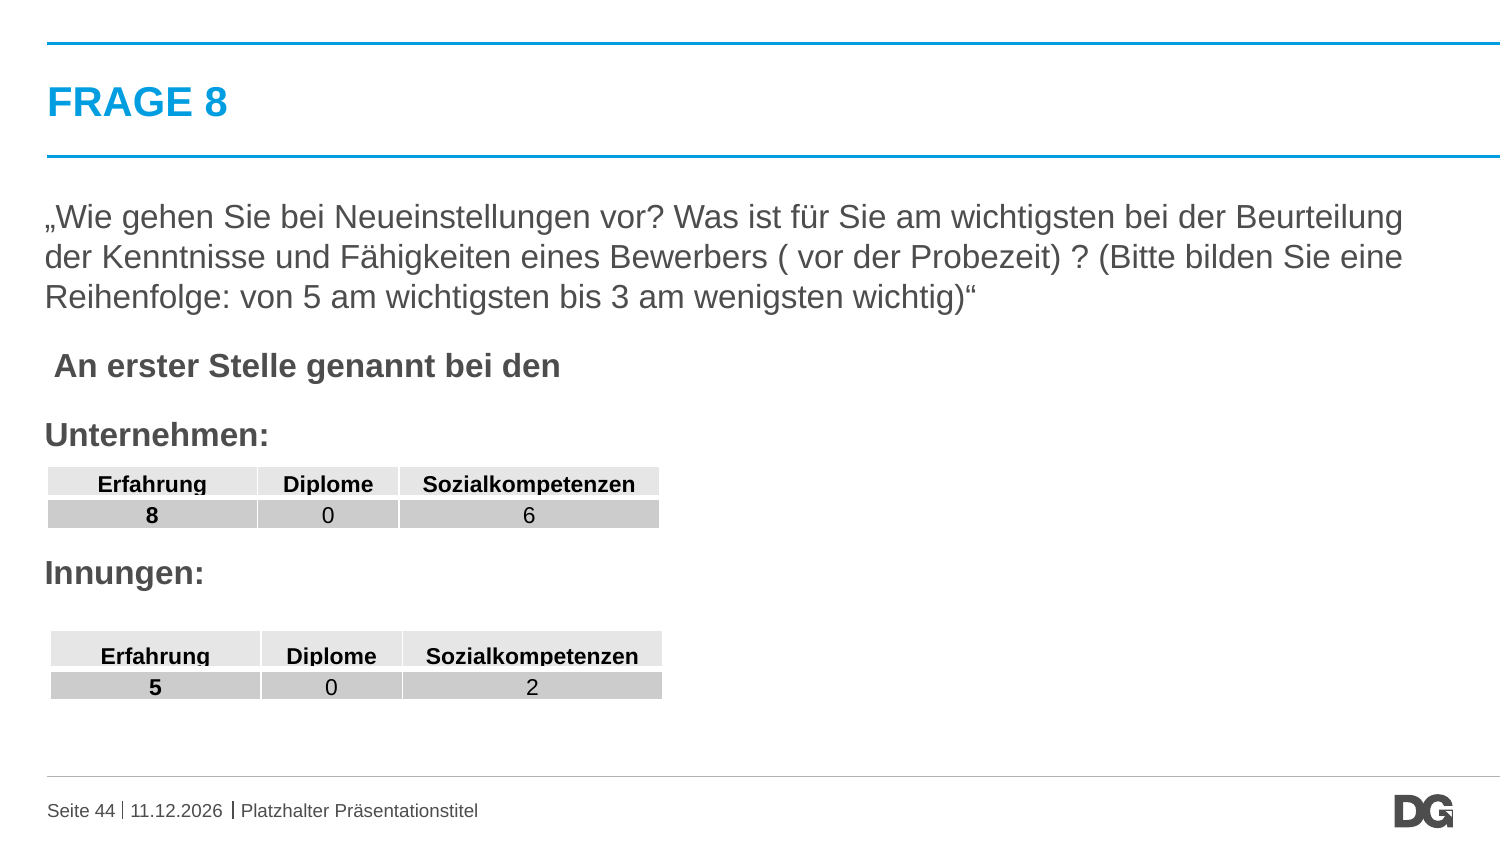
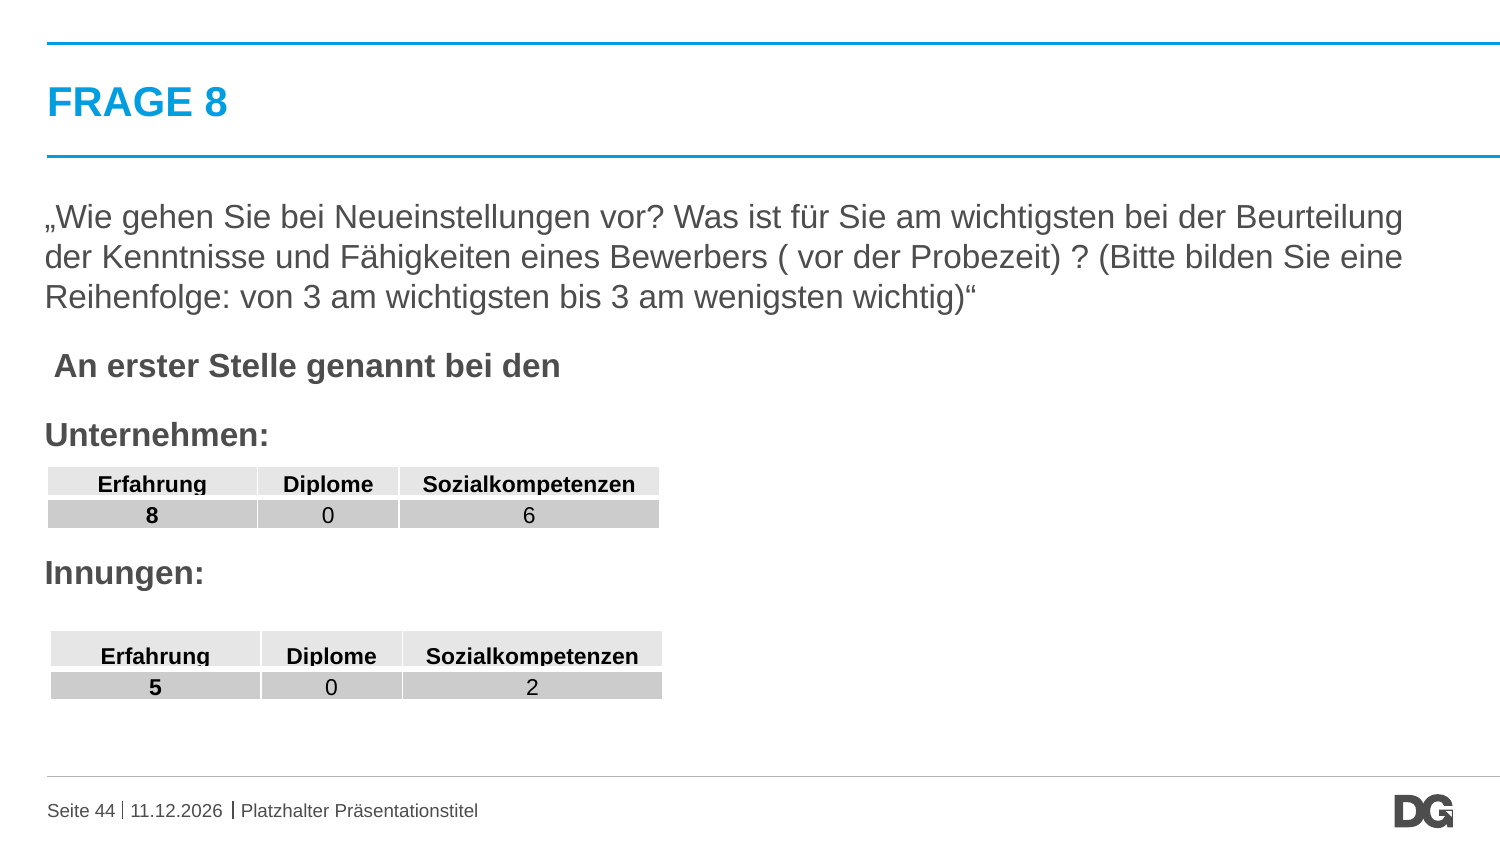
von 5: 5 -> 3
